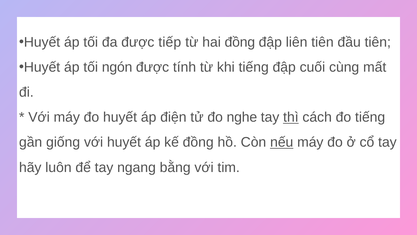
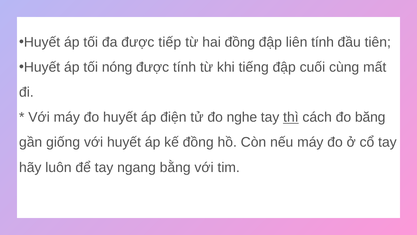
liên tiên: tiên -> tính
ngón: ngón -> nóng
đo tiếng: tiếng -> băng
nếu underline: present -> none
